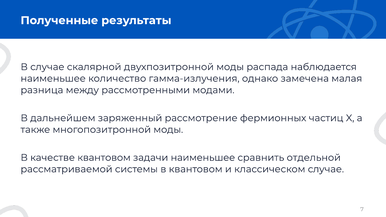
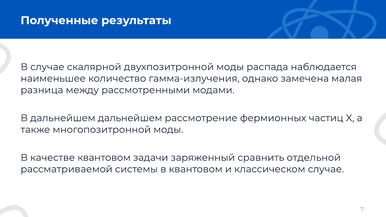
дальнейшем заряженный: заряженный -> дальнейшем
задачи наименьшее: наименьшее -> заряженный
